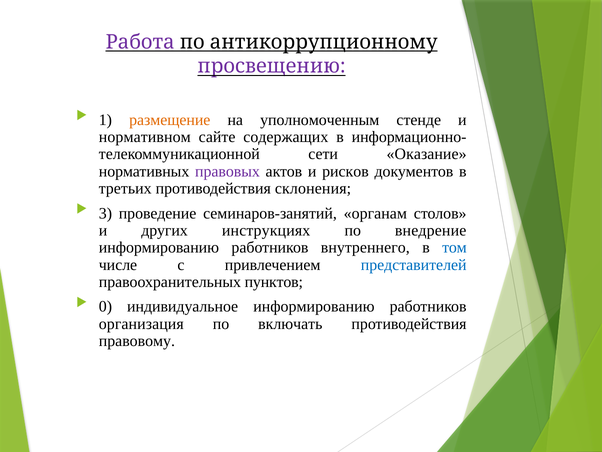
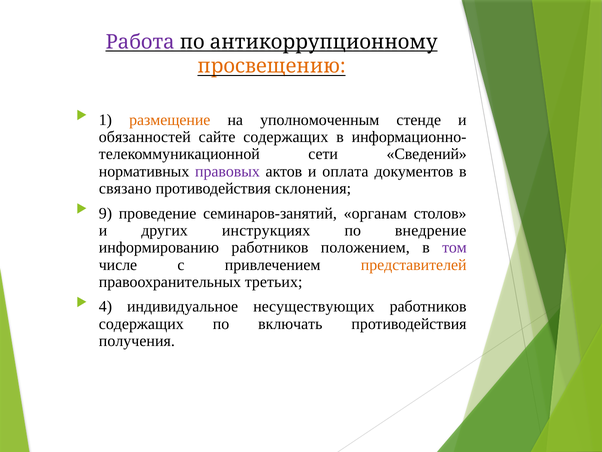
просвещению colour: purple -> orange
нормативном: нормативном -> обязанностей
Оказание: Оказание -> Сведений
рисков: рисков -> оплата
третьих: третьих -> связано
3: 3 -> 9
внутреннего: внутреннего -> положением
том colour: blue -> purple
представителей colour: blue -> orange
пунктов: пунктов -> третьих
0: 0 -> 4
индивидуальное информированию: информированию -> несуществующих
организация at (141, 324): организация -> содержащих
правовому: правовому -> получения
